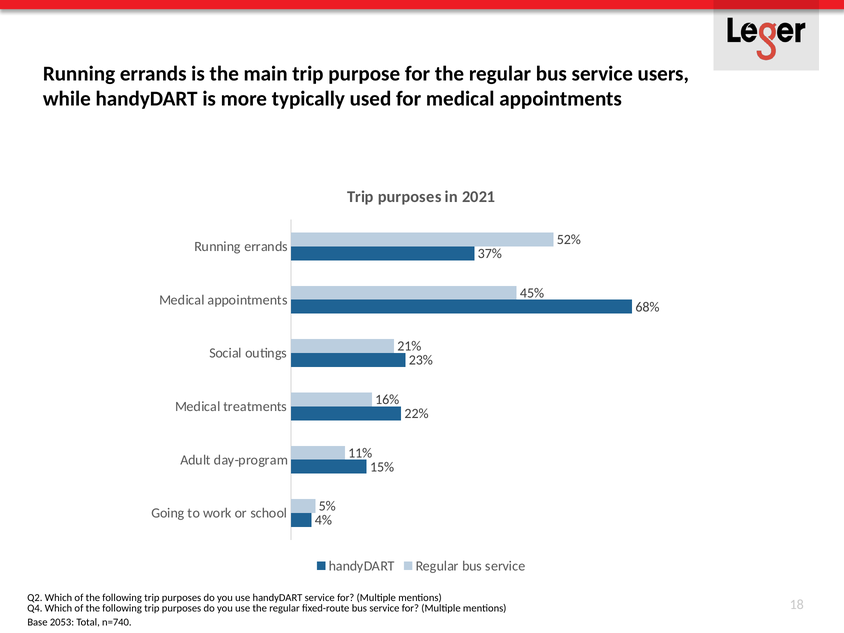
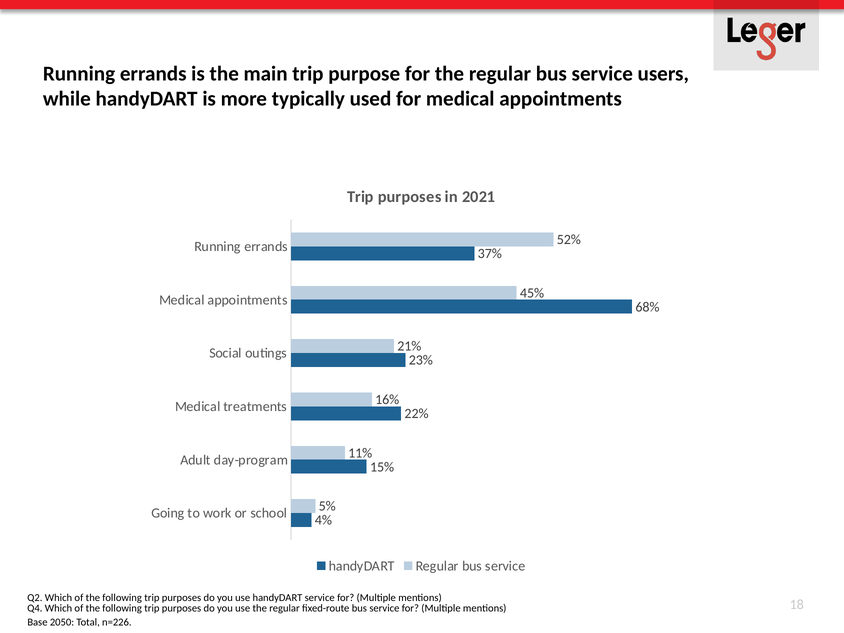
2053: 2053 -> 2050
n=740: n=740 -> n=226
